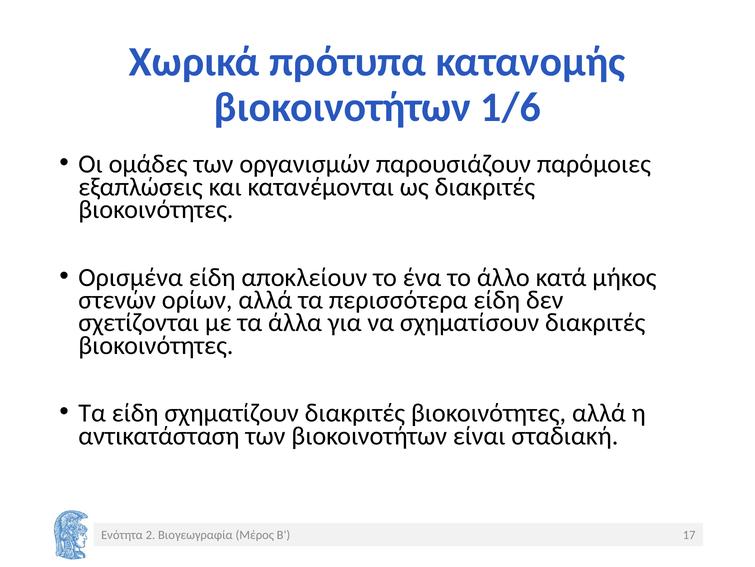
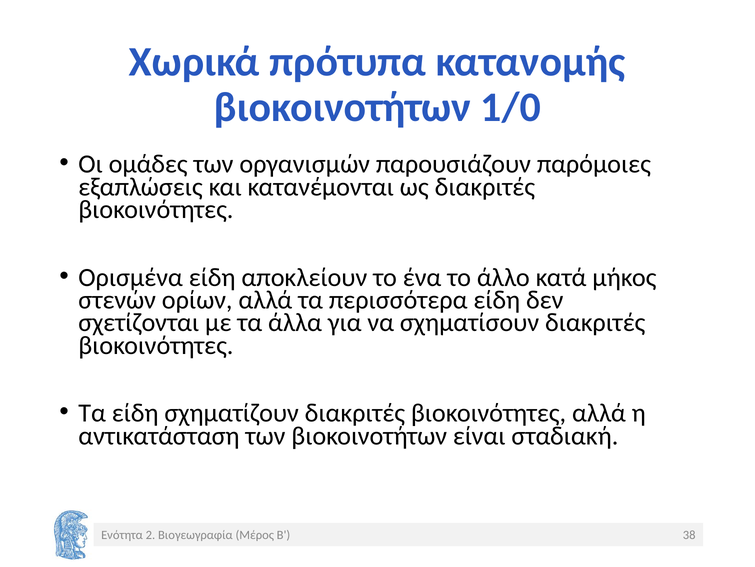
1/6: 1/6 -> 1/0
17: 17 -> 38
